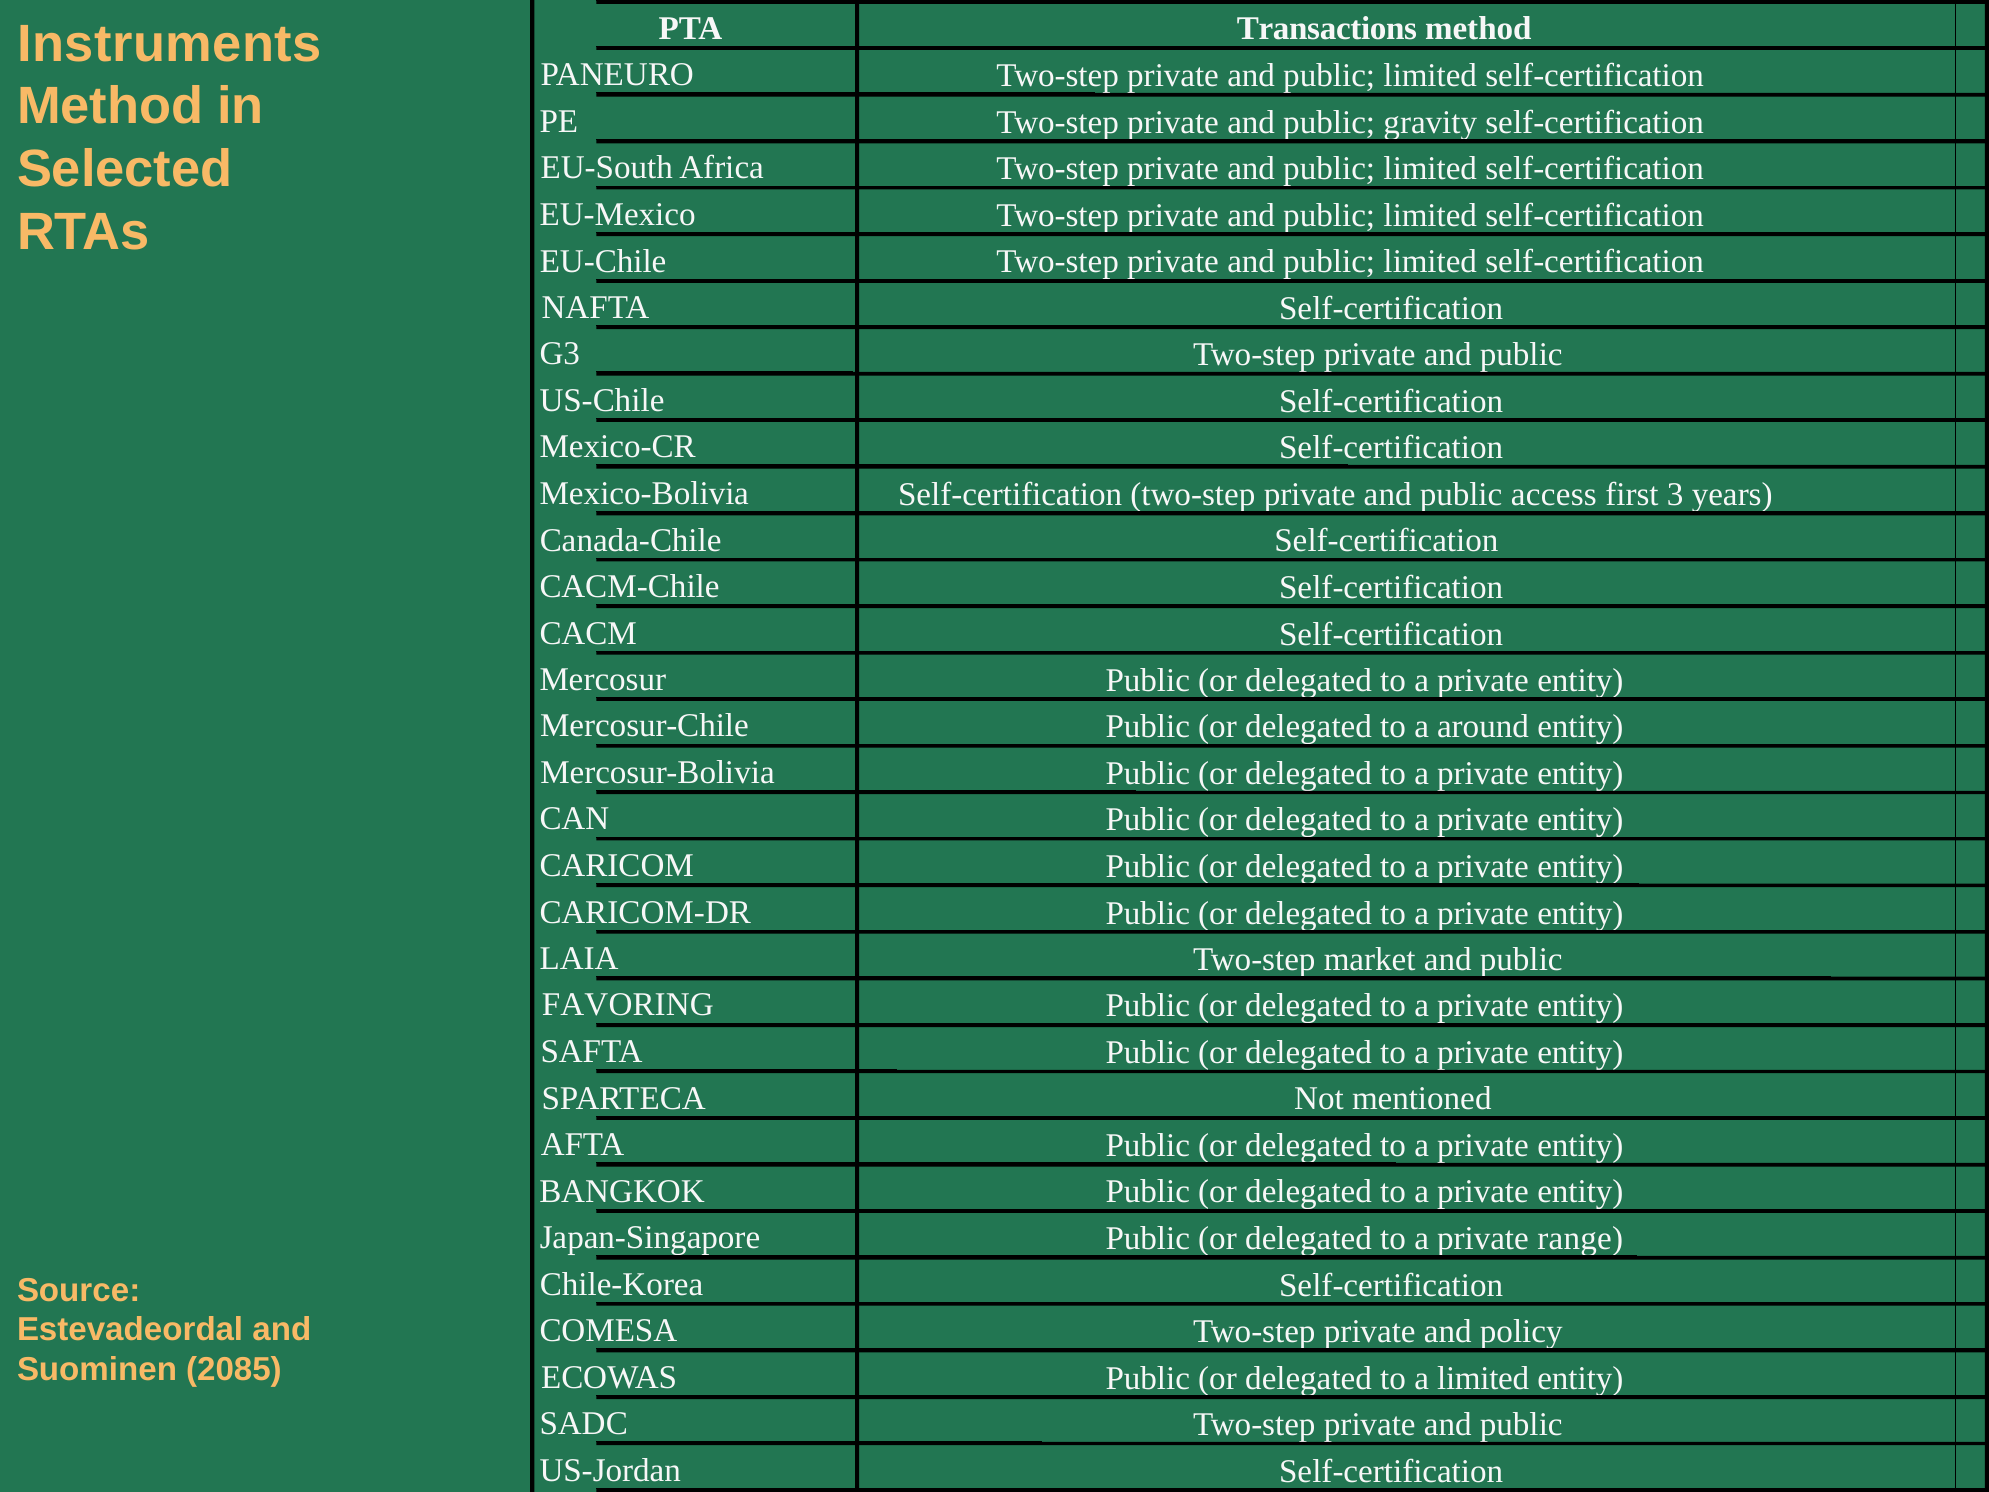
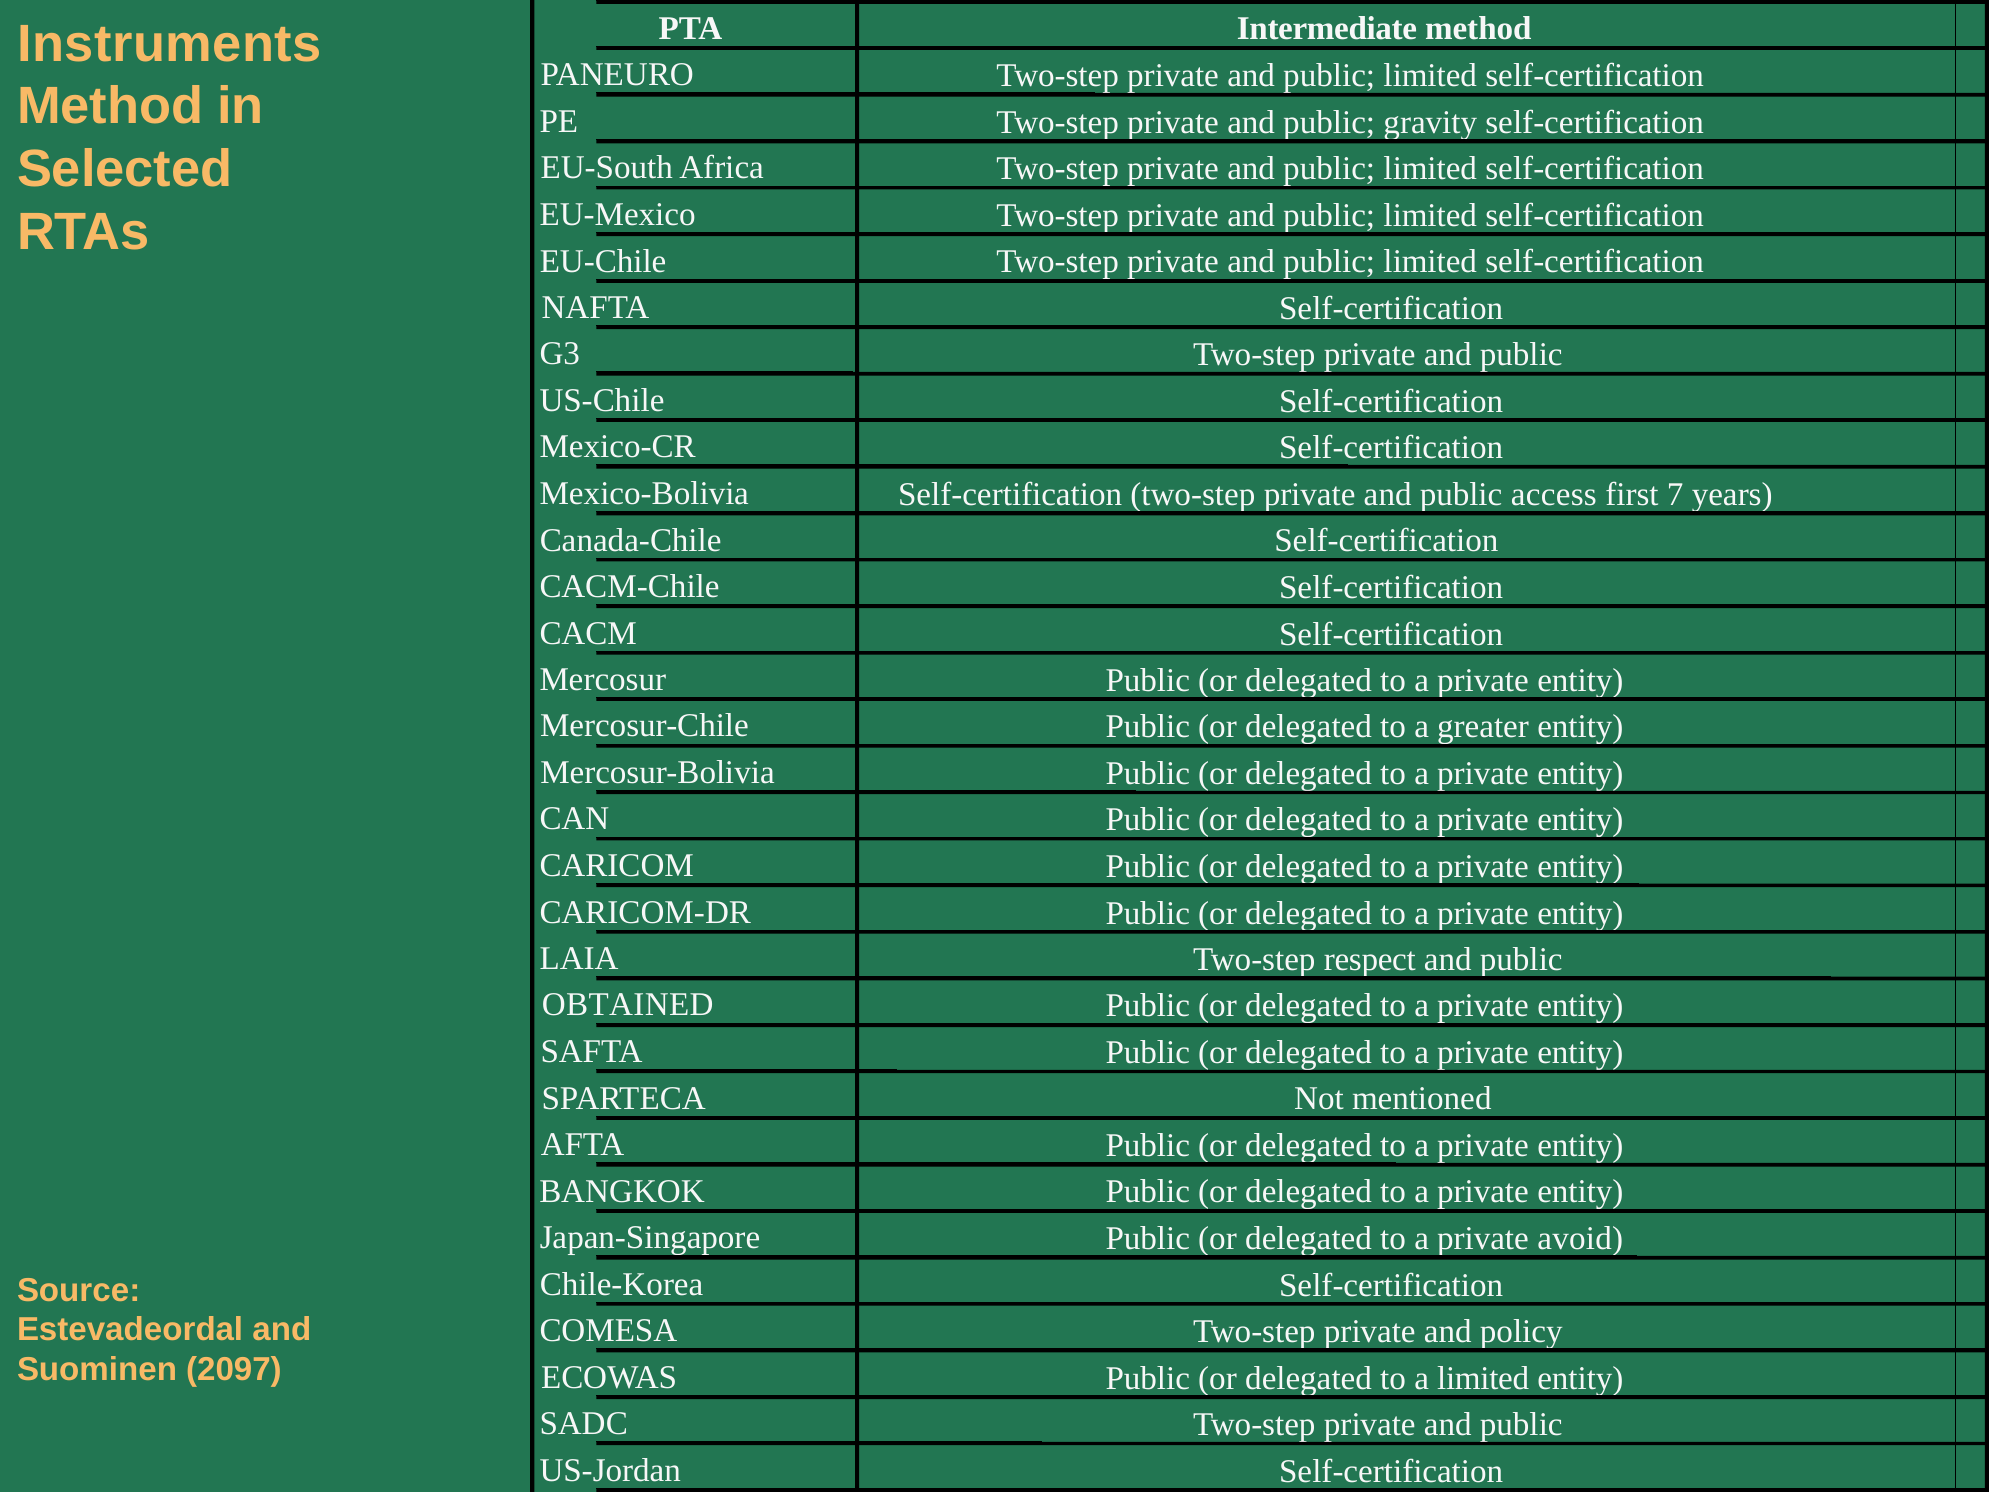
Transactions: Transactions -> Intermediate
3: 3 -> 7
around: around -> greater
market: market -> respect
FAVORING: FAVORING -> OBTAINED
range: range -> avoid
2085: 2085 -> 2097
